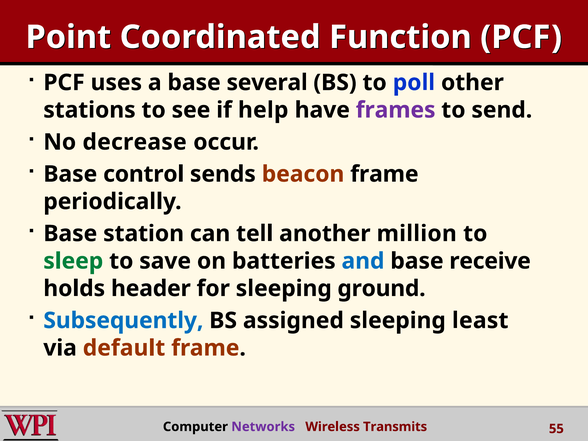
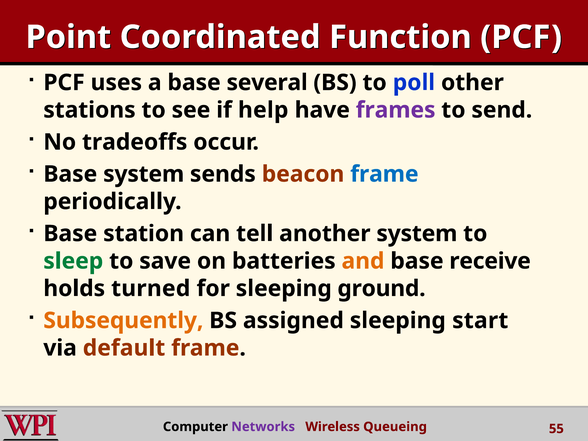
decrease: decrease -> tradeoffs
Base control: control -> system
frame at (384, 174) colour: black -> blue
another million: million -> system
and colour: blue -> orange
header: header -> turned
Subsequently colour: blue -> orange
least: least -> start
Transmits: Transmits -> Queueing
